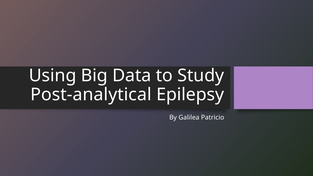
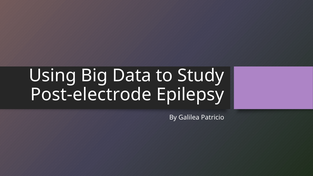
Post-analytical: Post-analytical -> Post-electrode
